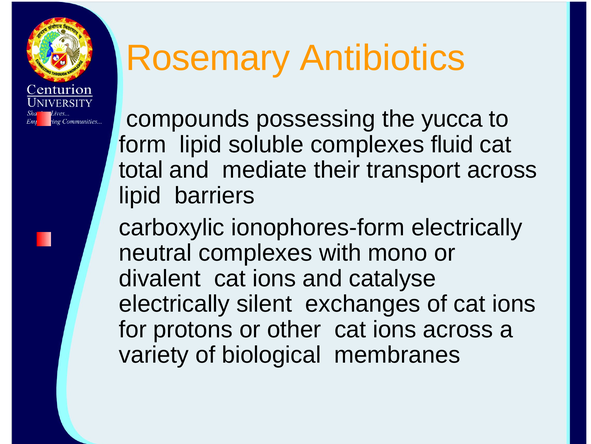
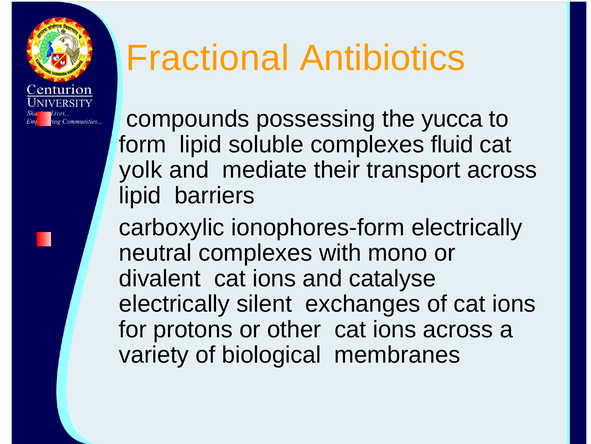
Rosemary: Rosemary -> Fractional
total: total -> yolk
